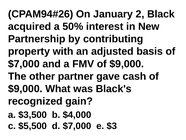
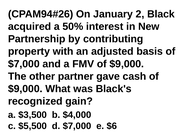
$3: $3 -> $6
